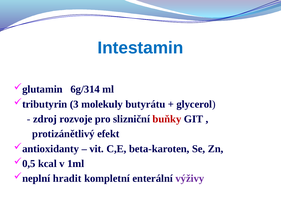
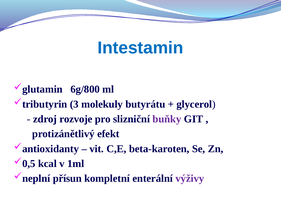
6g/314: 6g/314 -> 6g/800
buňky colour: red -> purple
hradit: hradit -> přísun
